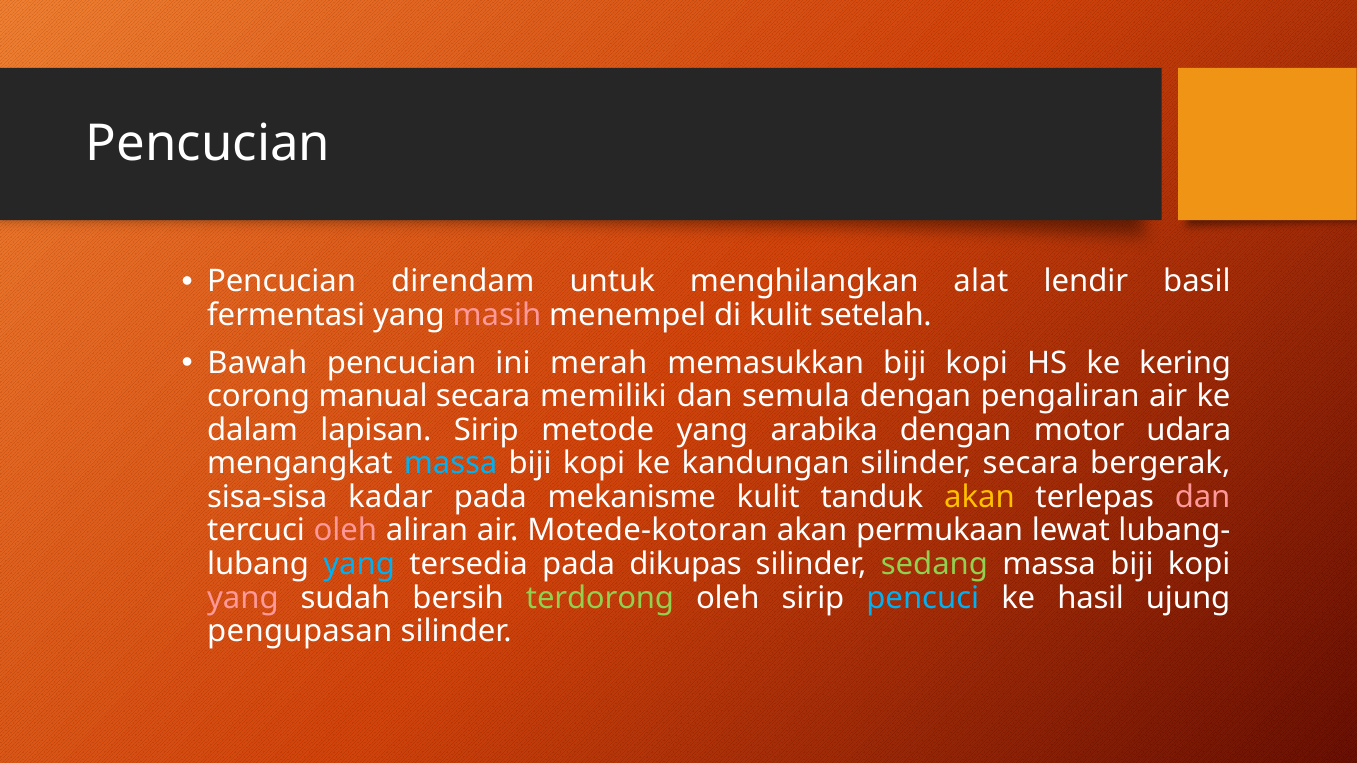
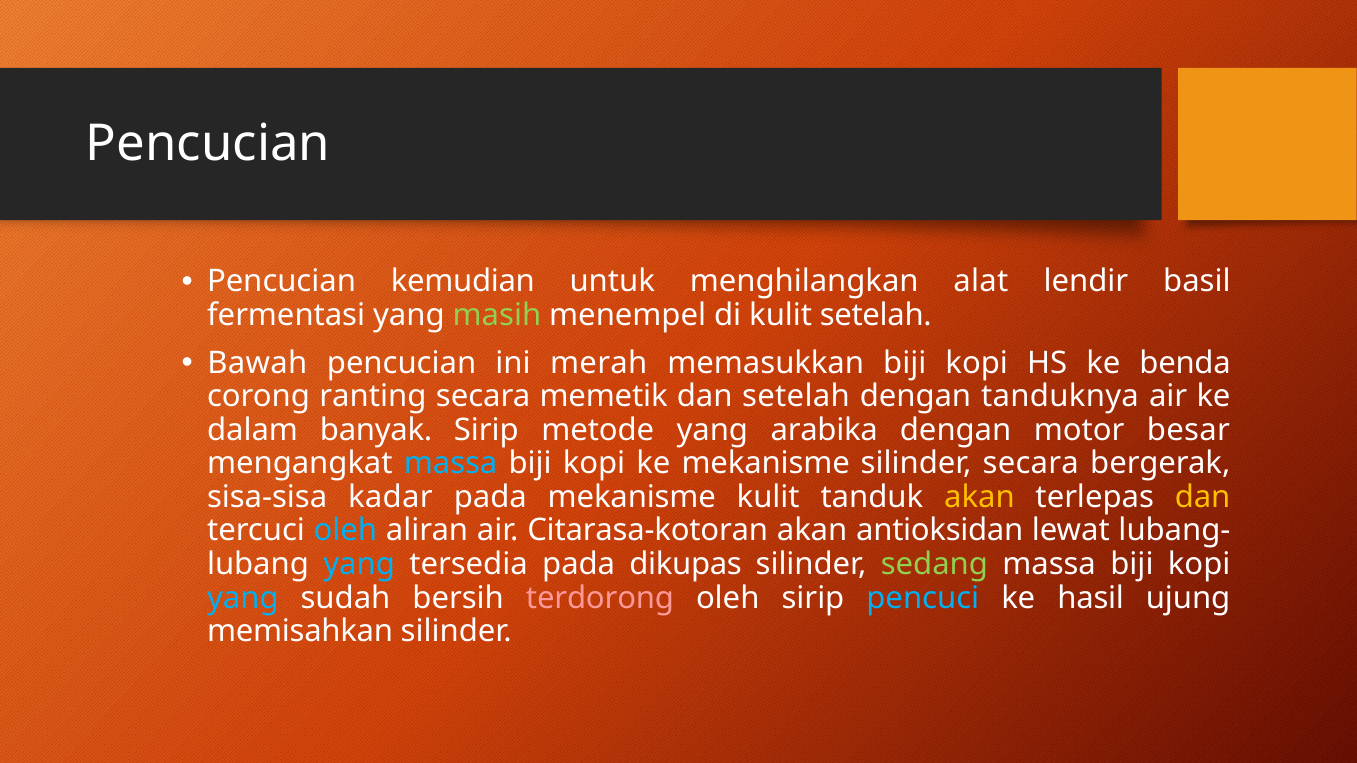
direndam: direndam -> kemudian
masih colour: pink -> light green
kering: kering -> benda
manual: manual -> ranting
memiliki: memiliki -> memetik
dan semula: semula -> setelah
pengaliran: pengaliran -> tanduknya
lapisan: lapisan -> banyak
udara: udara -> besar
ke kandungan: kandungan -> mekanisme
dan at (1203, 497) colour: pink -> yellow
oleh at (345, 531) colour: pink -> light blue
Motede-kotoran: Motede-kotoran -> Citarasa-kotoran
permukaan: permukaan -> antioksidan
yang at (243, 598) colour: pink -> light blue
terdorong colour: light green -> pink
pengupasan: pengupasan -> memisahkan
